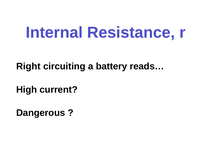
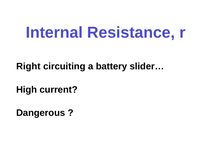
reads…: reads… -> slider…
